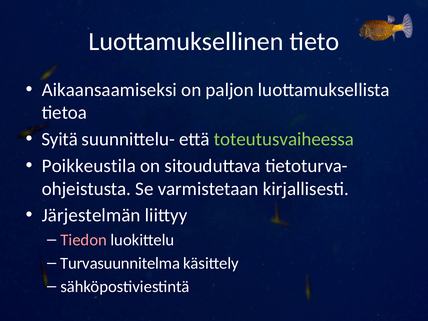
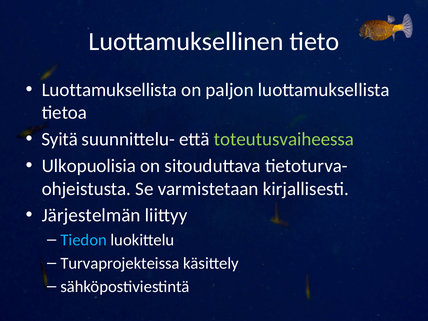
Aikaansaamiseksi at (109, 90): Aikaansaamiseksi -> Luottamuksellista
Poikkeustila: Poikkeustila -> Ulkopuolisia
Tiedon colour: pink -> light blue
Turvasuunnitelma: Turvasuunnitelma -> Turvaprojekteissa
